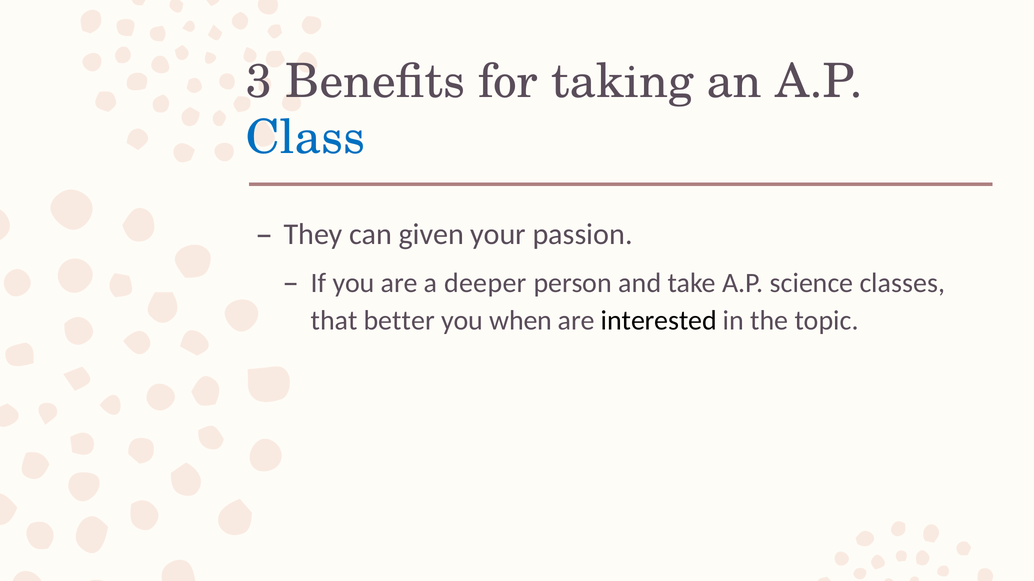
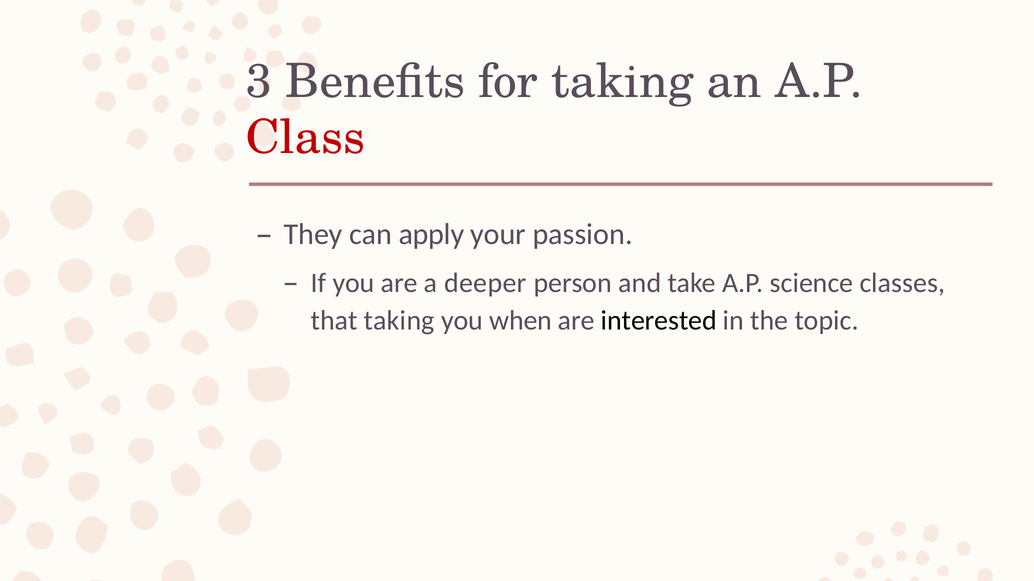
Class colour: blue -> red
given: given -> apply
that better: better -> taking
